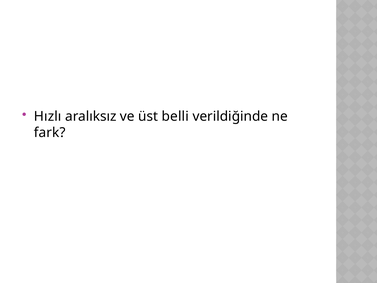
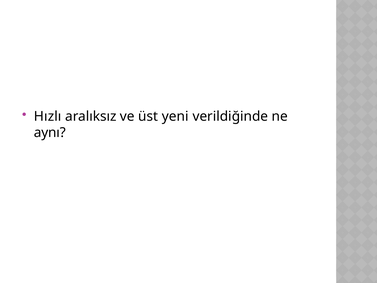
belli: belli -> yeni
fark: fark -> aynı
